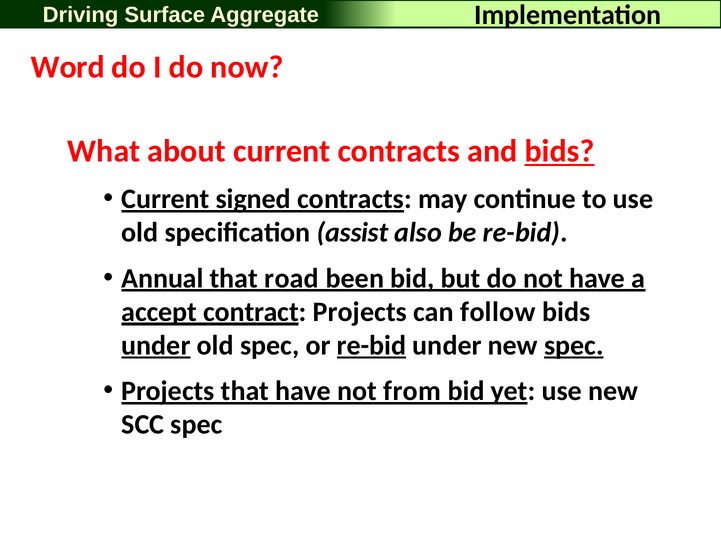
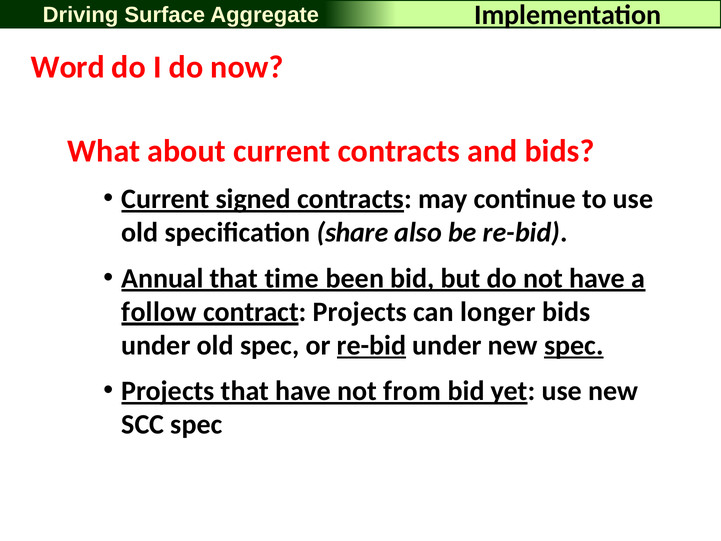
bids at (560, 151) underline: present -> none
assist: assist -> share
road: road -> time
accept: accept -> follow
follow: follow -> longer
under at (156, 345) underline: present -> none
